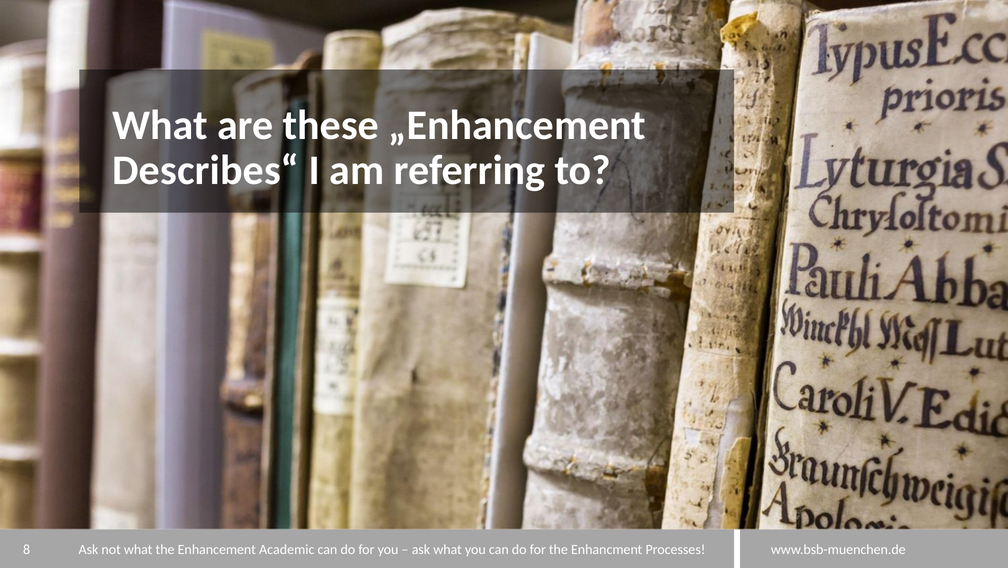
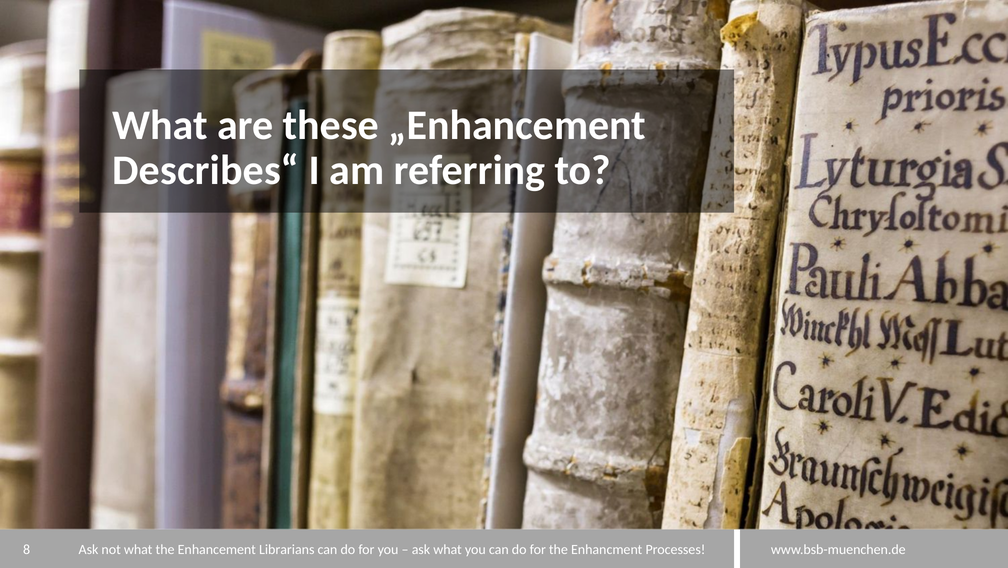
Academic: Academic -> Librarians
